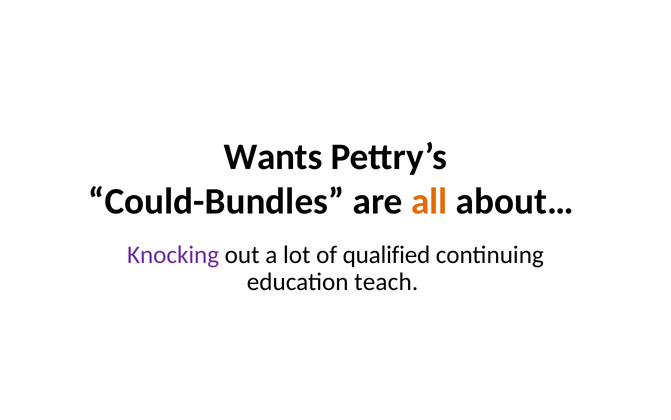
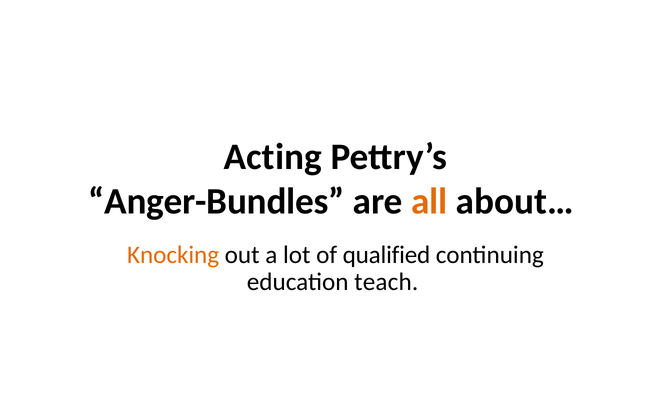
Wants: Wants -> Acting
Could-Bundles: Could-Bundles -> Anger-Bundles
Knocking colour: purple -> orange
